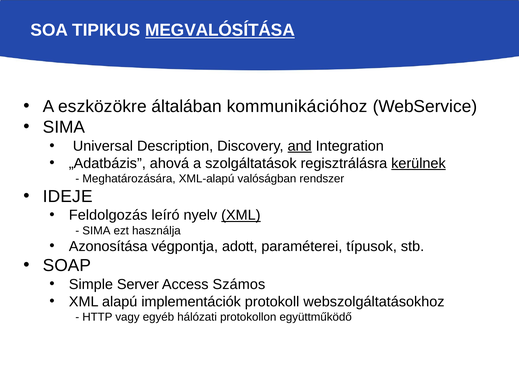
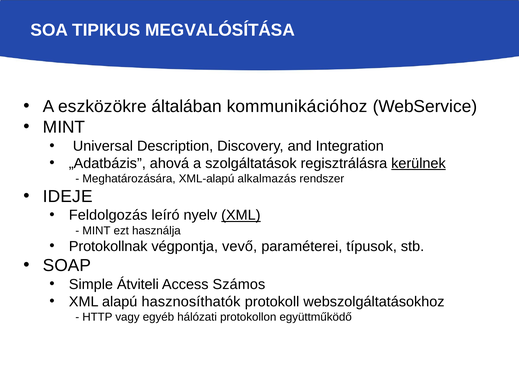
MEGVALÓSÍTÁSA underline: present -> none
SIMA at (64, 127): SIMA -> MINT
and underline: present -> none
valóságban: valóságban -> alkalmazás
SIMA at (96, 231): SIMA -> MINT
Azonosítása: Azonosítása -> Protokollnak
adott: adott -> vevő
Server: Server -> Átviteli
implementációk: implementációk -> hasznosíthatók
